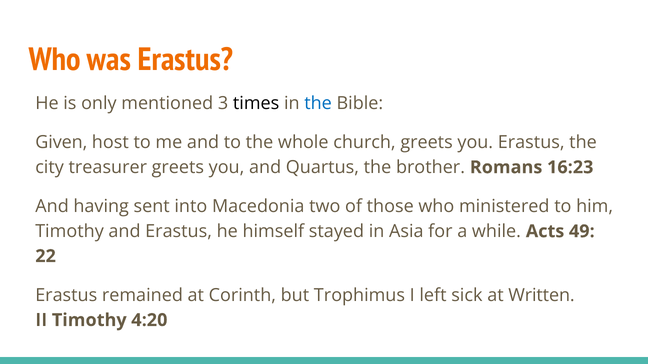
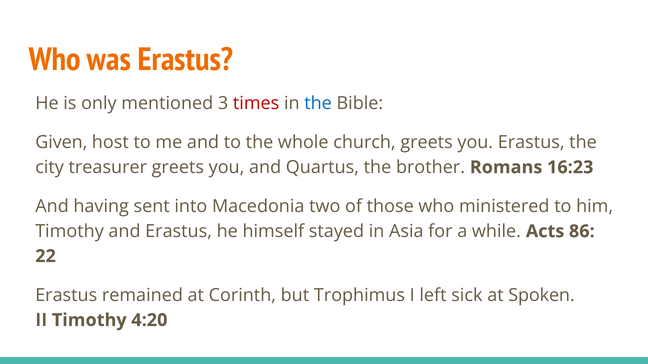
times colour: black -> red
49: 49 -> 86
Written: Written -> Spoken
